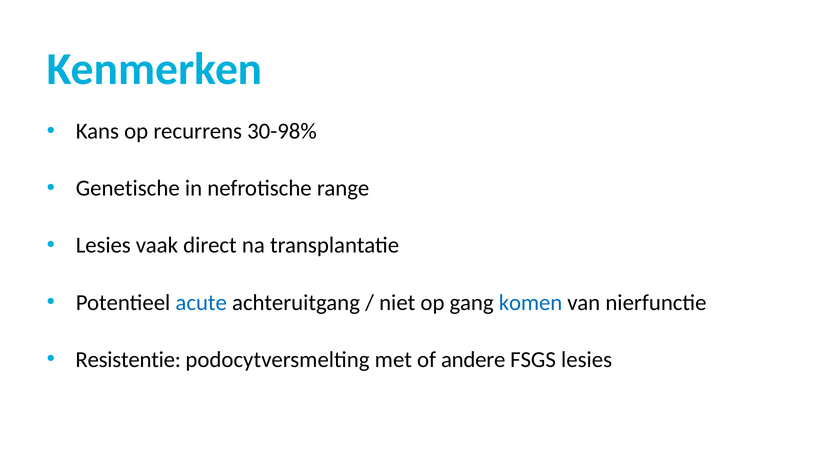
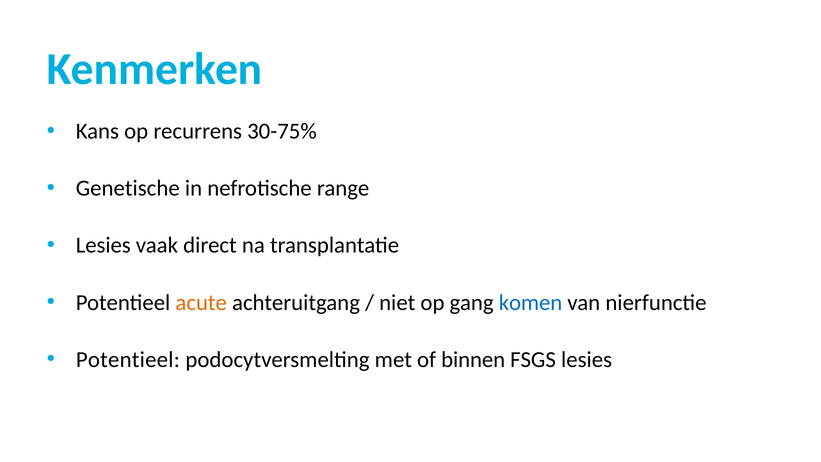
30-98%: 30-98% -> 30-75%
acute colour: blue -> orange
Resistentie at (128, 359): Resistentie -> Potentieel
andere: andere -> binnen
